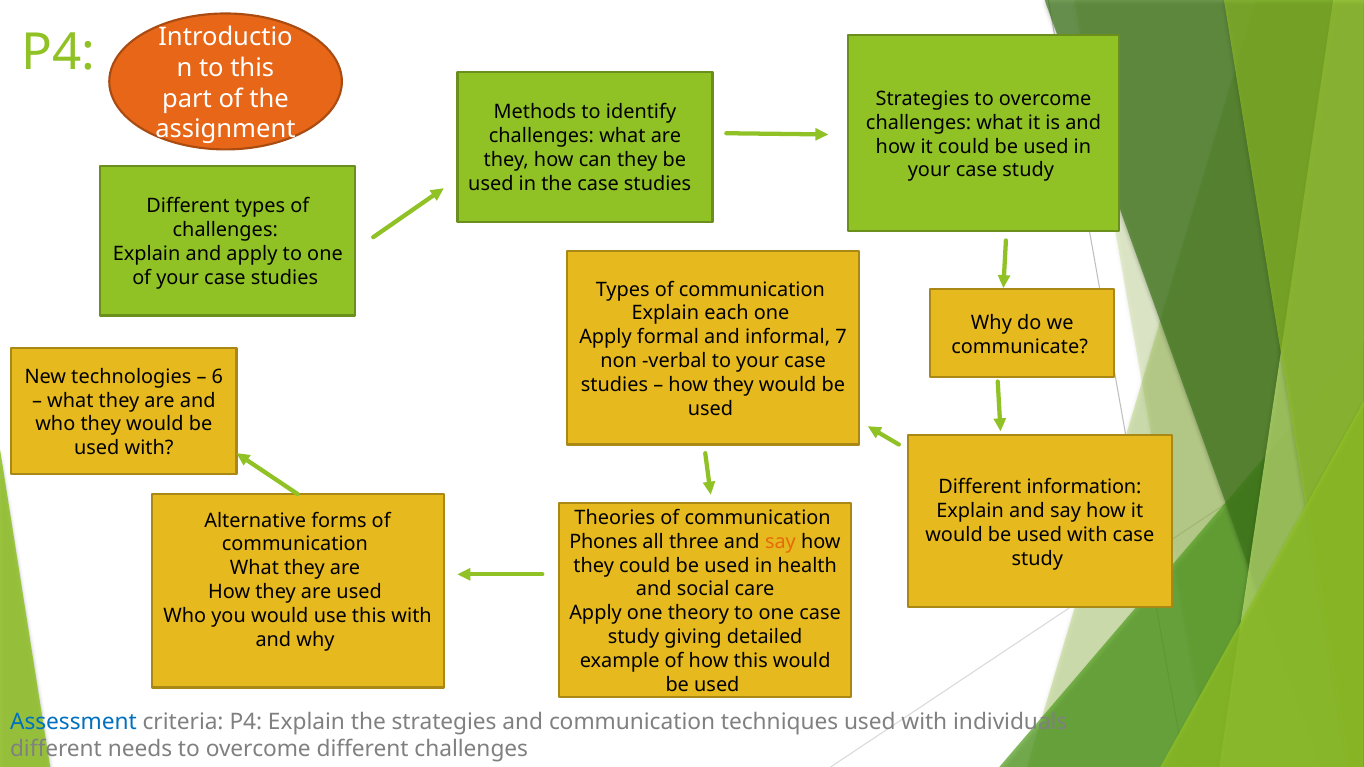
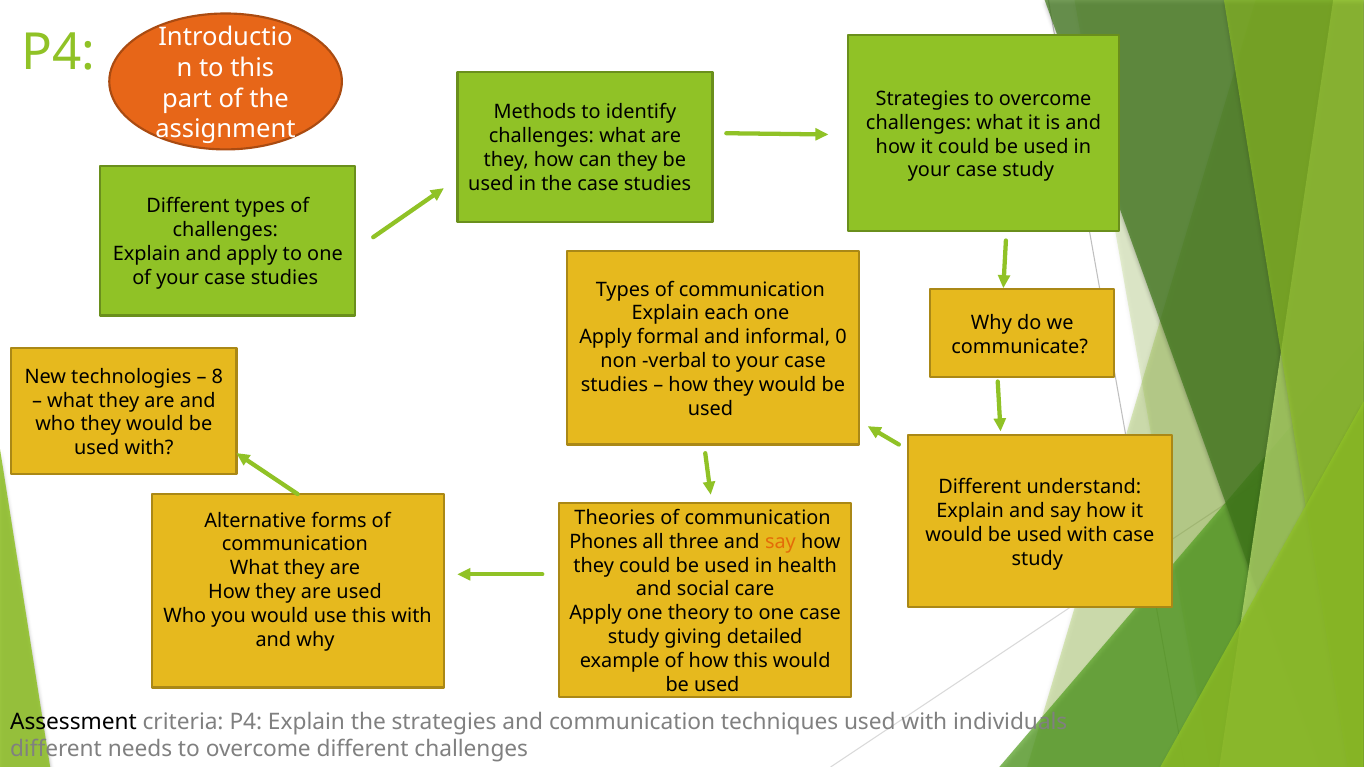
7: 7 -> 0
6: 6 -> 8
information: information -> understand
Assessment colour: blue -> black
